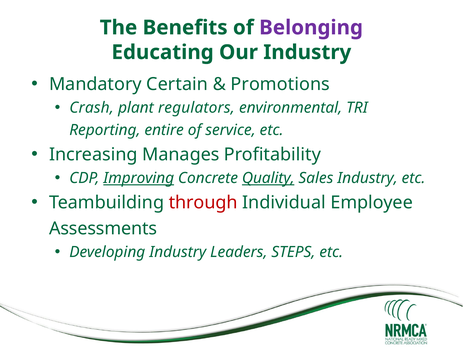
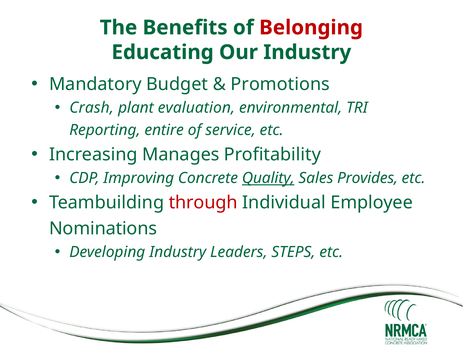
Belonging colour: purple -> red
Certain: Certain -> Budget
regulators: regulators -> evaluation
Improving underline: present -> none
Sales Industry: Industry -> Provides
Assessments: Assessments -> Nominations
